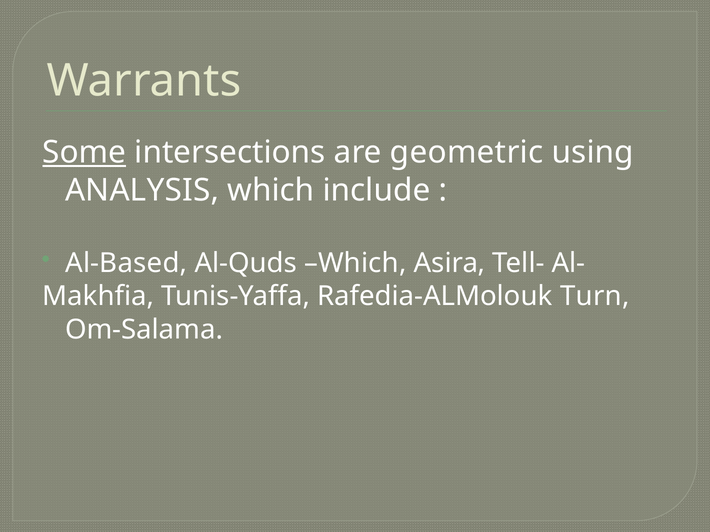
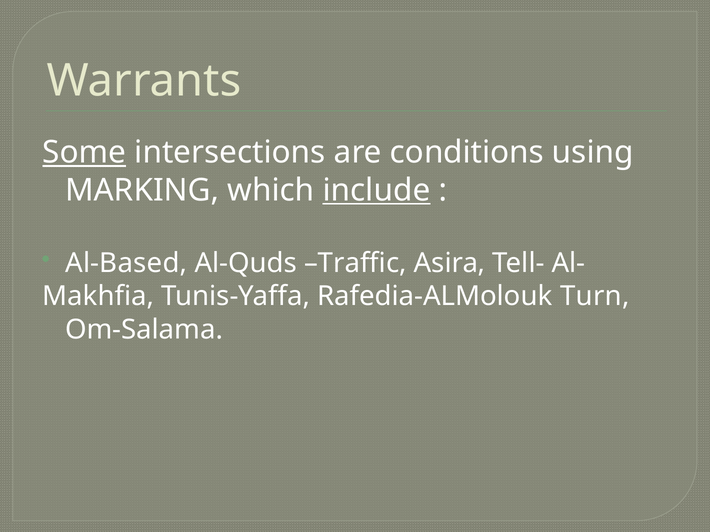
geometric: geometric -> conditions
ANALYSIS: ANALYSIS -> MARKING
include underline: none -> present
Al-Quds Which: Which -> Traffic
